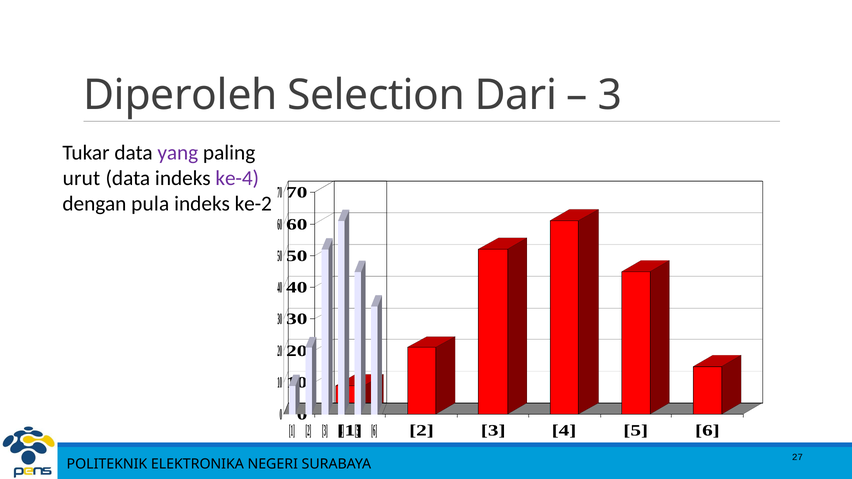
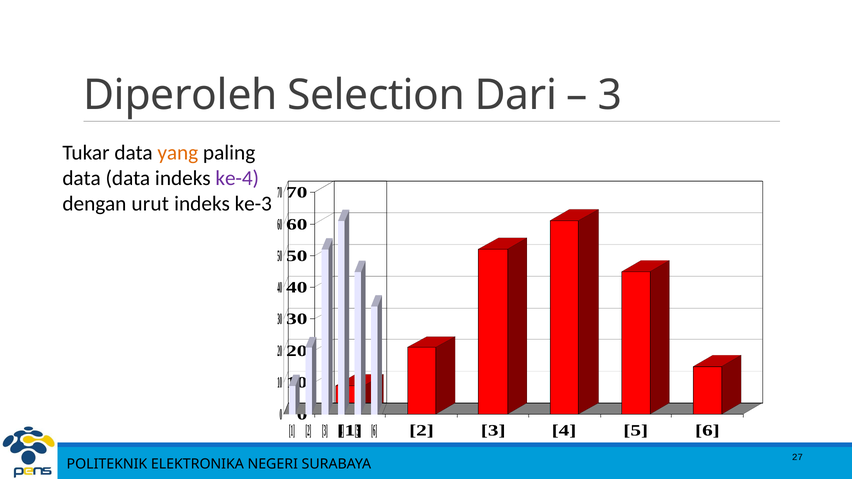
yang colour: purple -> orange
urut at (81, 178): urut -> data
pula: pula -> urut
ke-2: ke-2 -> ke-3
